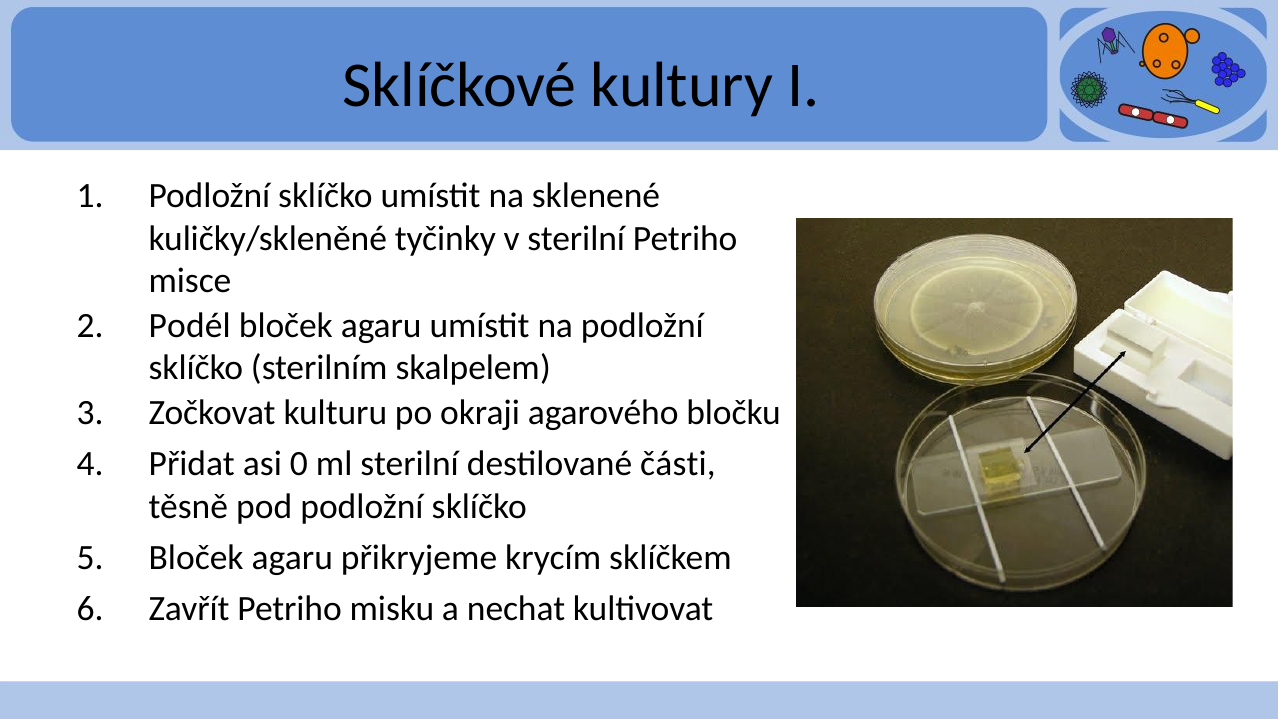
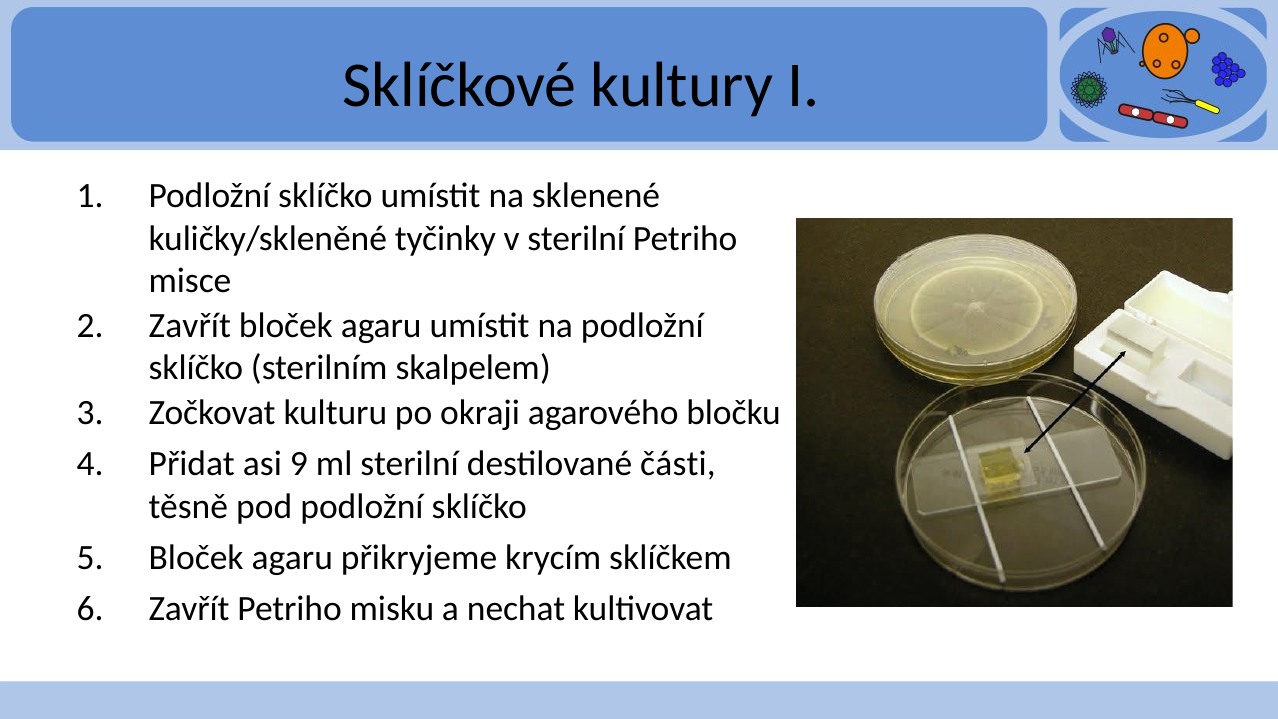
Podél at (190, 325): Podél -> Zavřít
0: 0 -> 9
